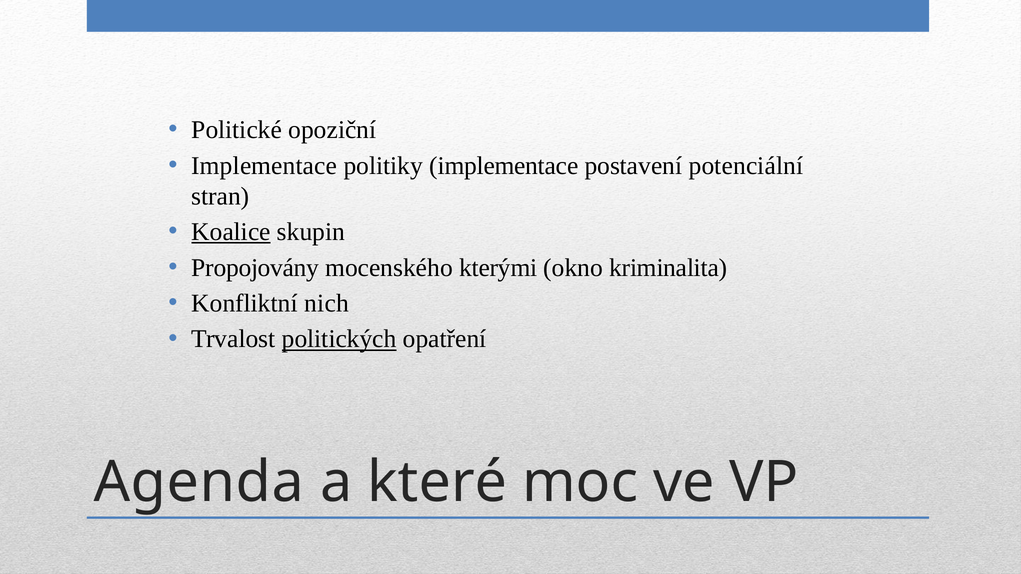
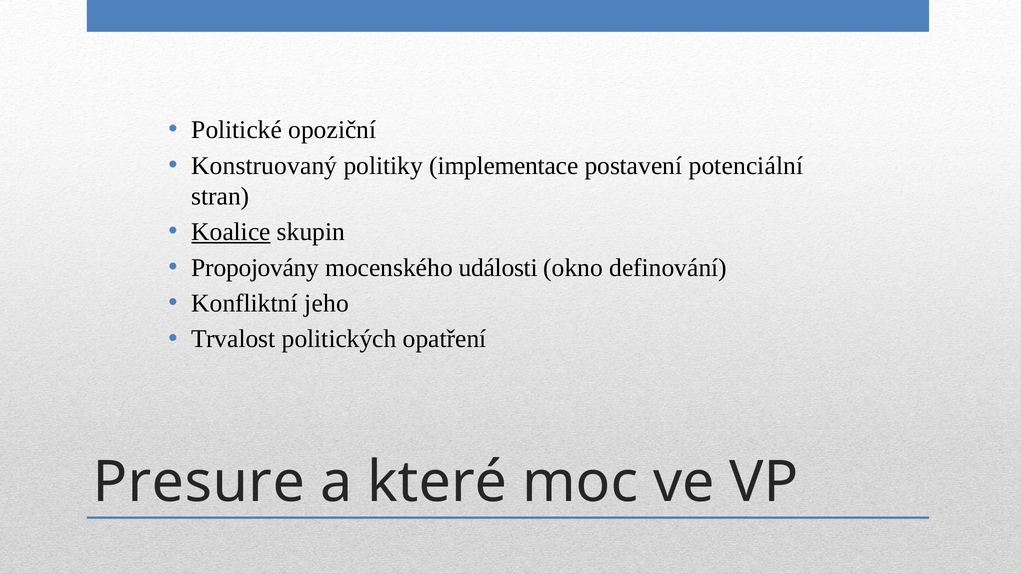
Implementace at (264, 166): Implementace -> Konstruovaný
kterými: kterými -> události
kriminalita: kriminalita -> definování
nich: nich -> jeho
politických underline: present -> none
Agenda: Agenda -> Presure
